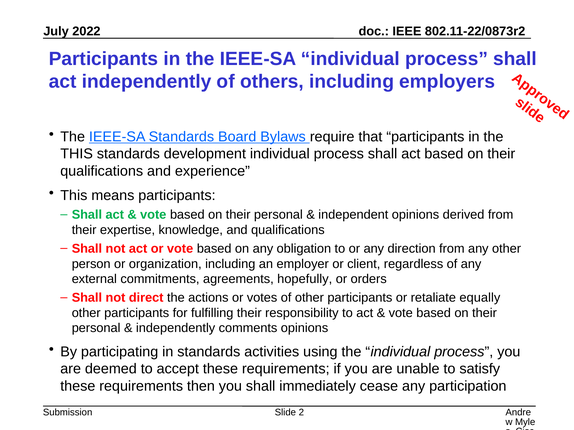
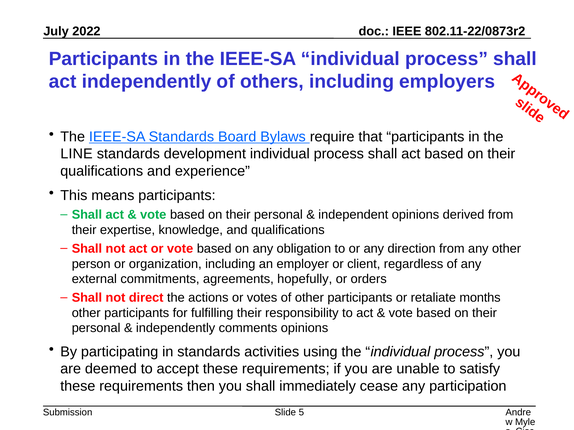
THIS at (77, 154): THIS -> LINE
equally: equally -> months
2: 2 -> 5
